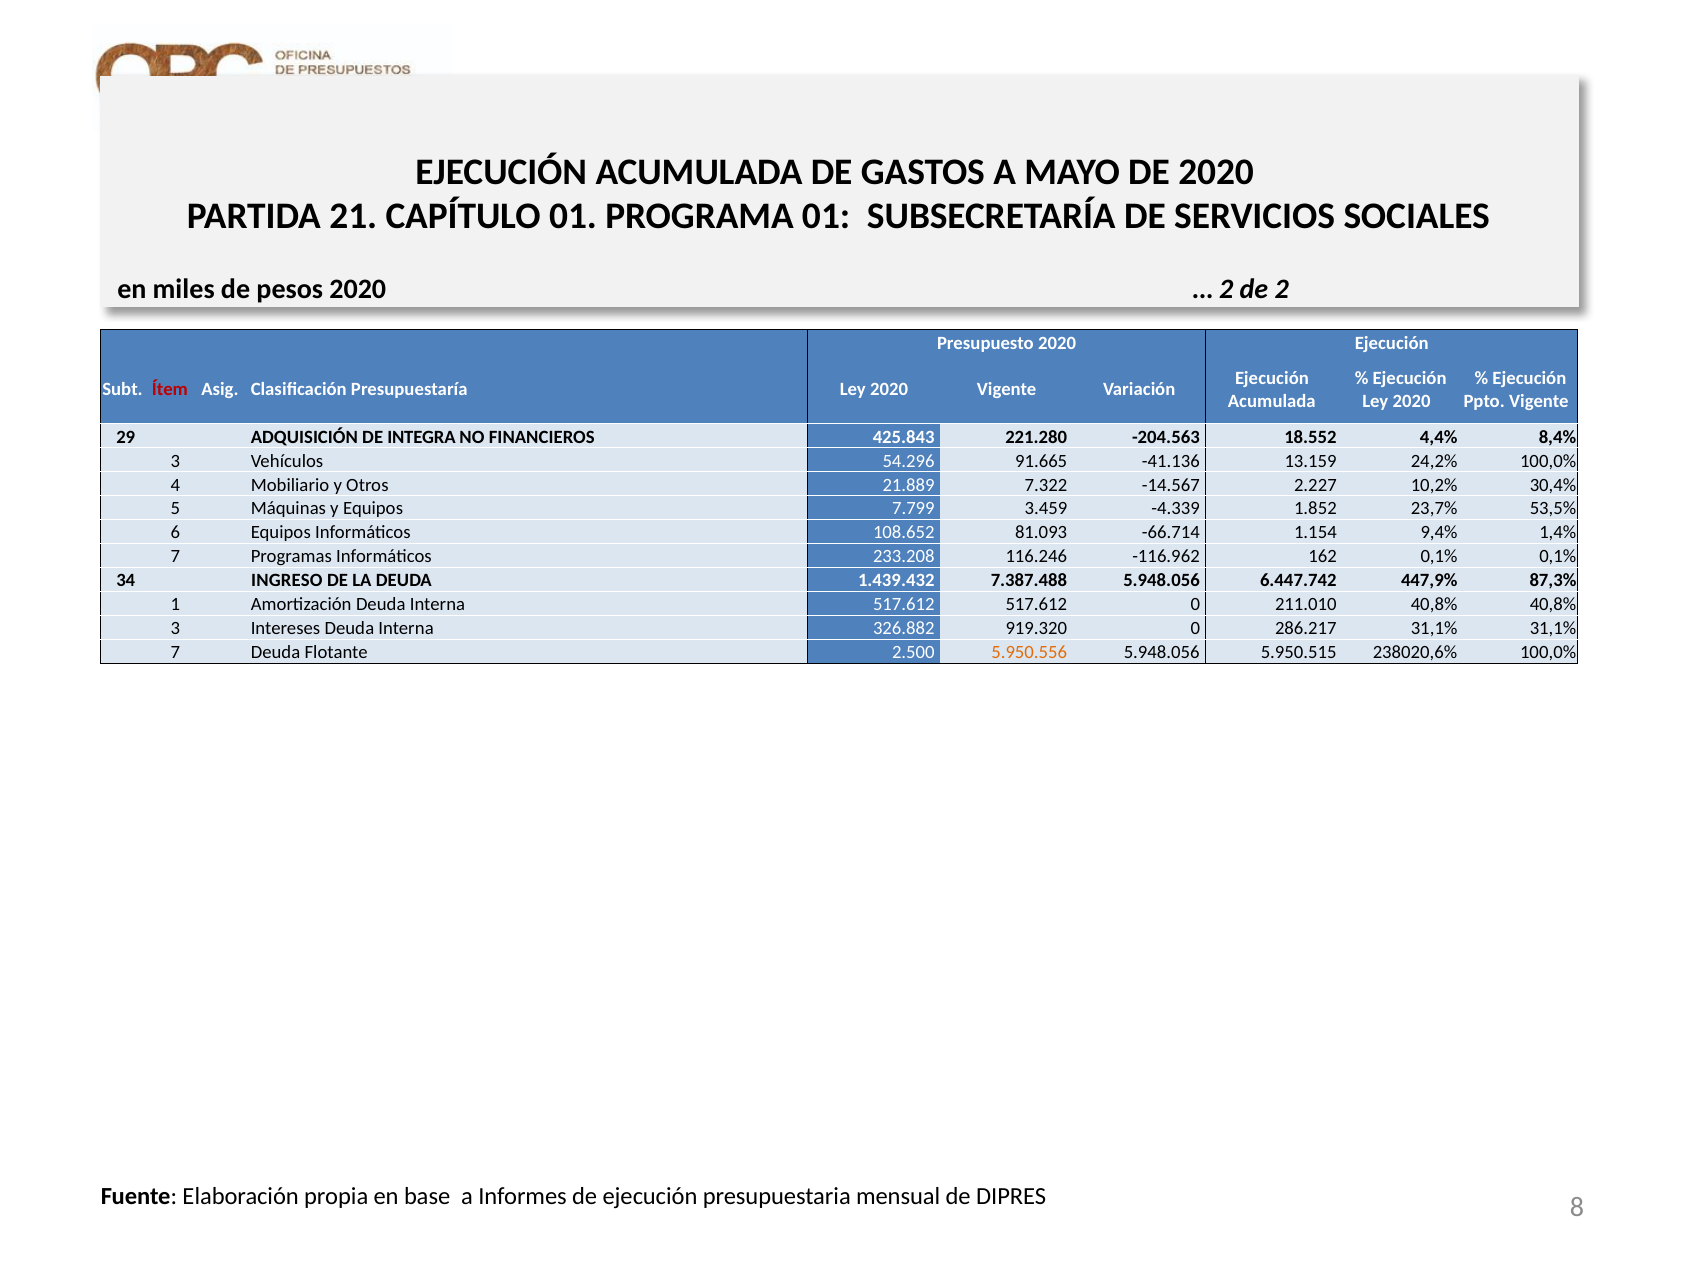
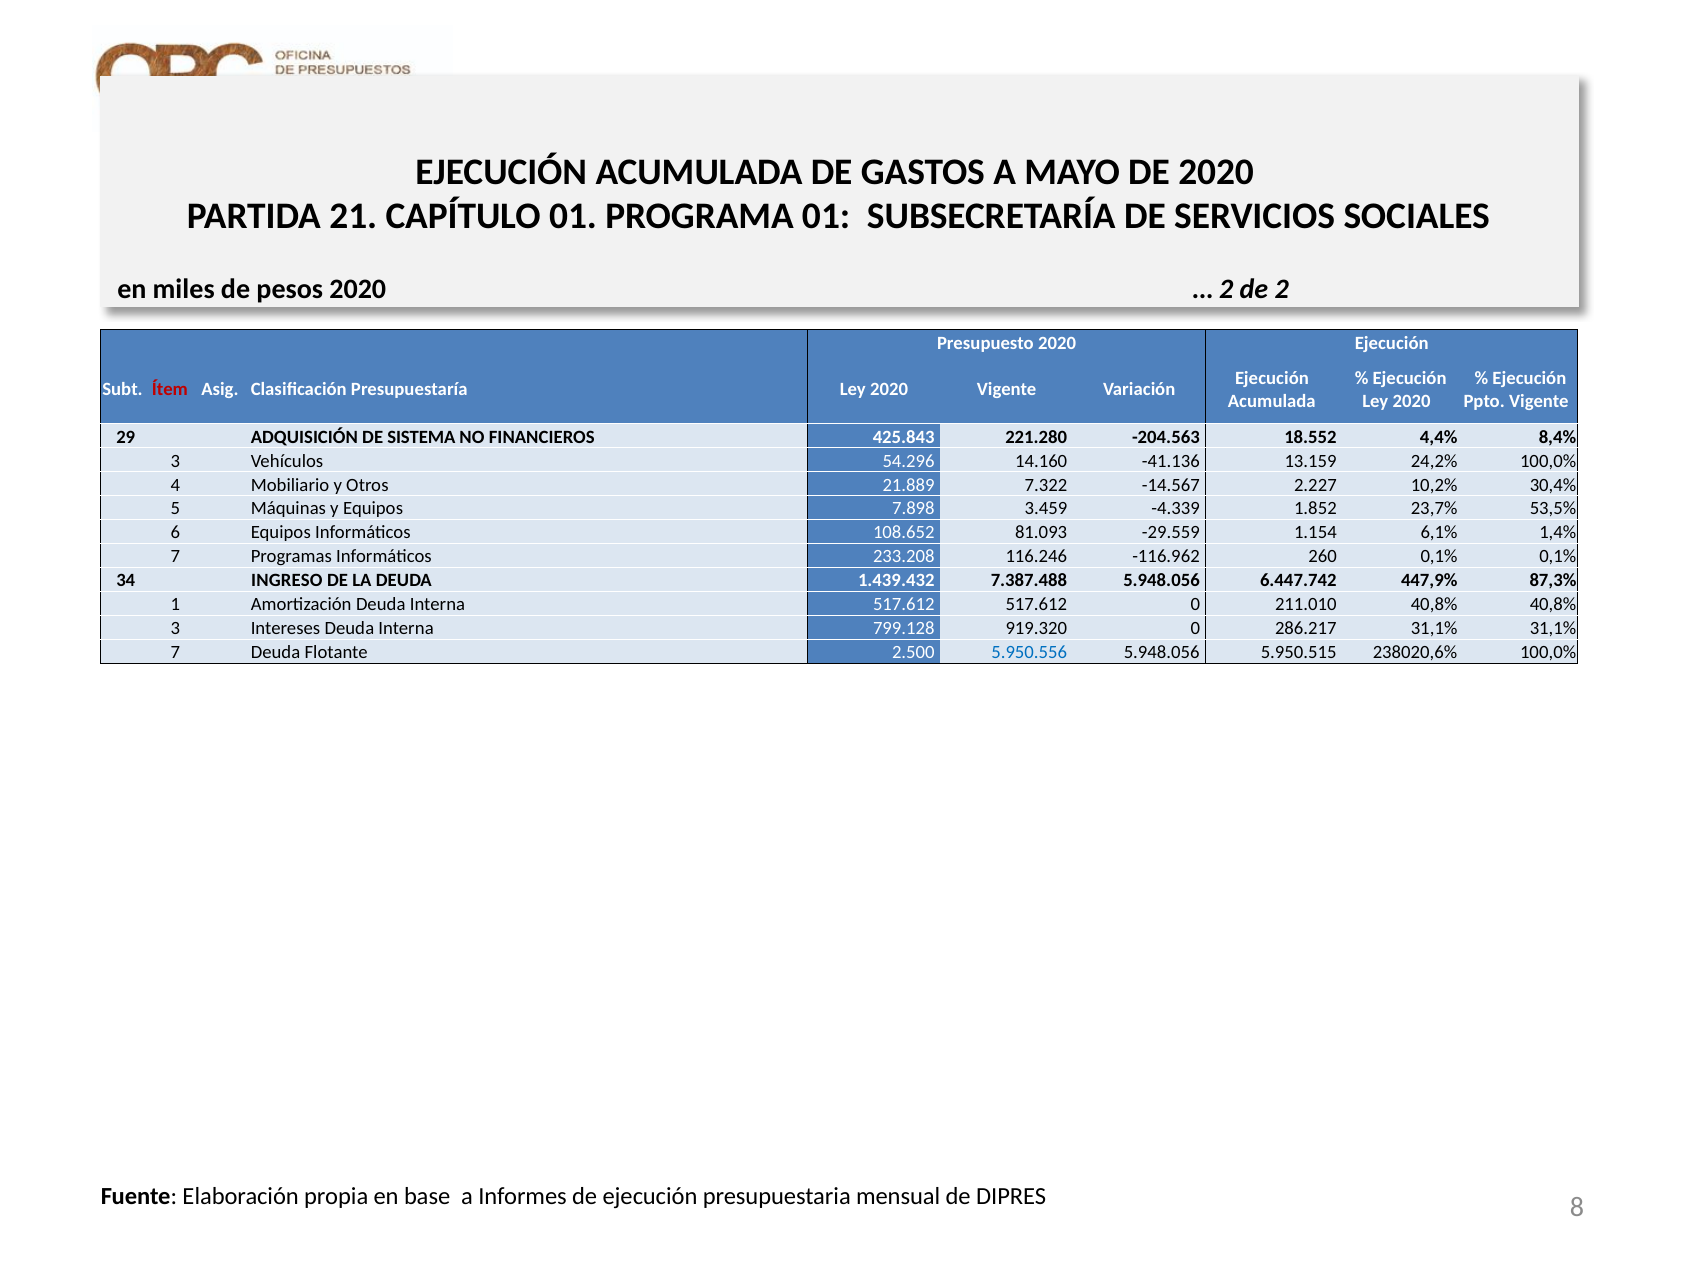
INTEGRA: INTEGRA -> SISTEMA
91.665: 91.665 -> 14.160
7.799: 7.799 -> 7.898
-66.714: -66.714 -> -29.559
9,4%: 9,4% -> 6,1%
162: 162 -> 260
326.882: 326.882 -> 799.128
5.950.556 colour: orange -> blue
